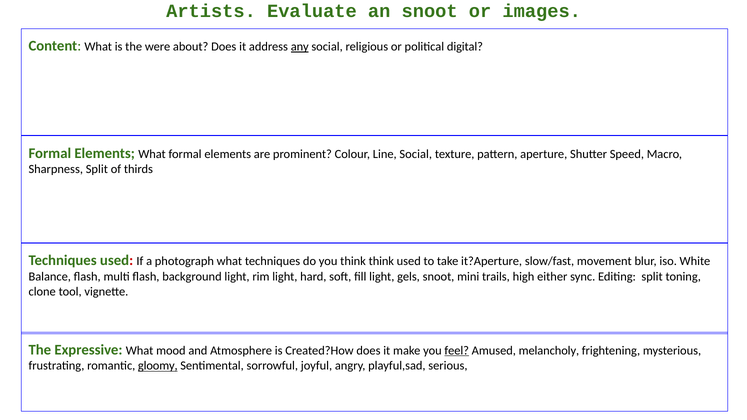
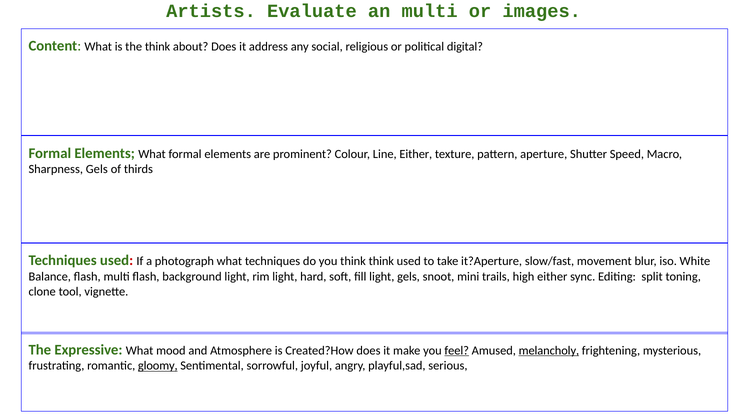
an snoot: snoot -> multi
the were: were -> think
any underline: present -> none
Line Social: Social -> Either
Sharpness Split: Split -> Gels
melancholy underline: none -> present
